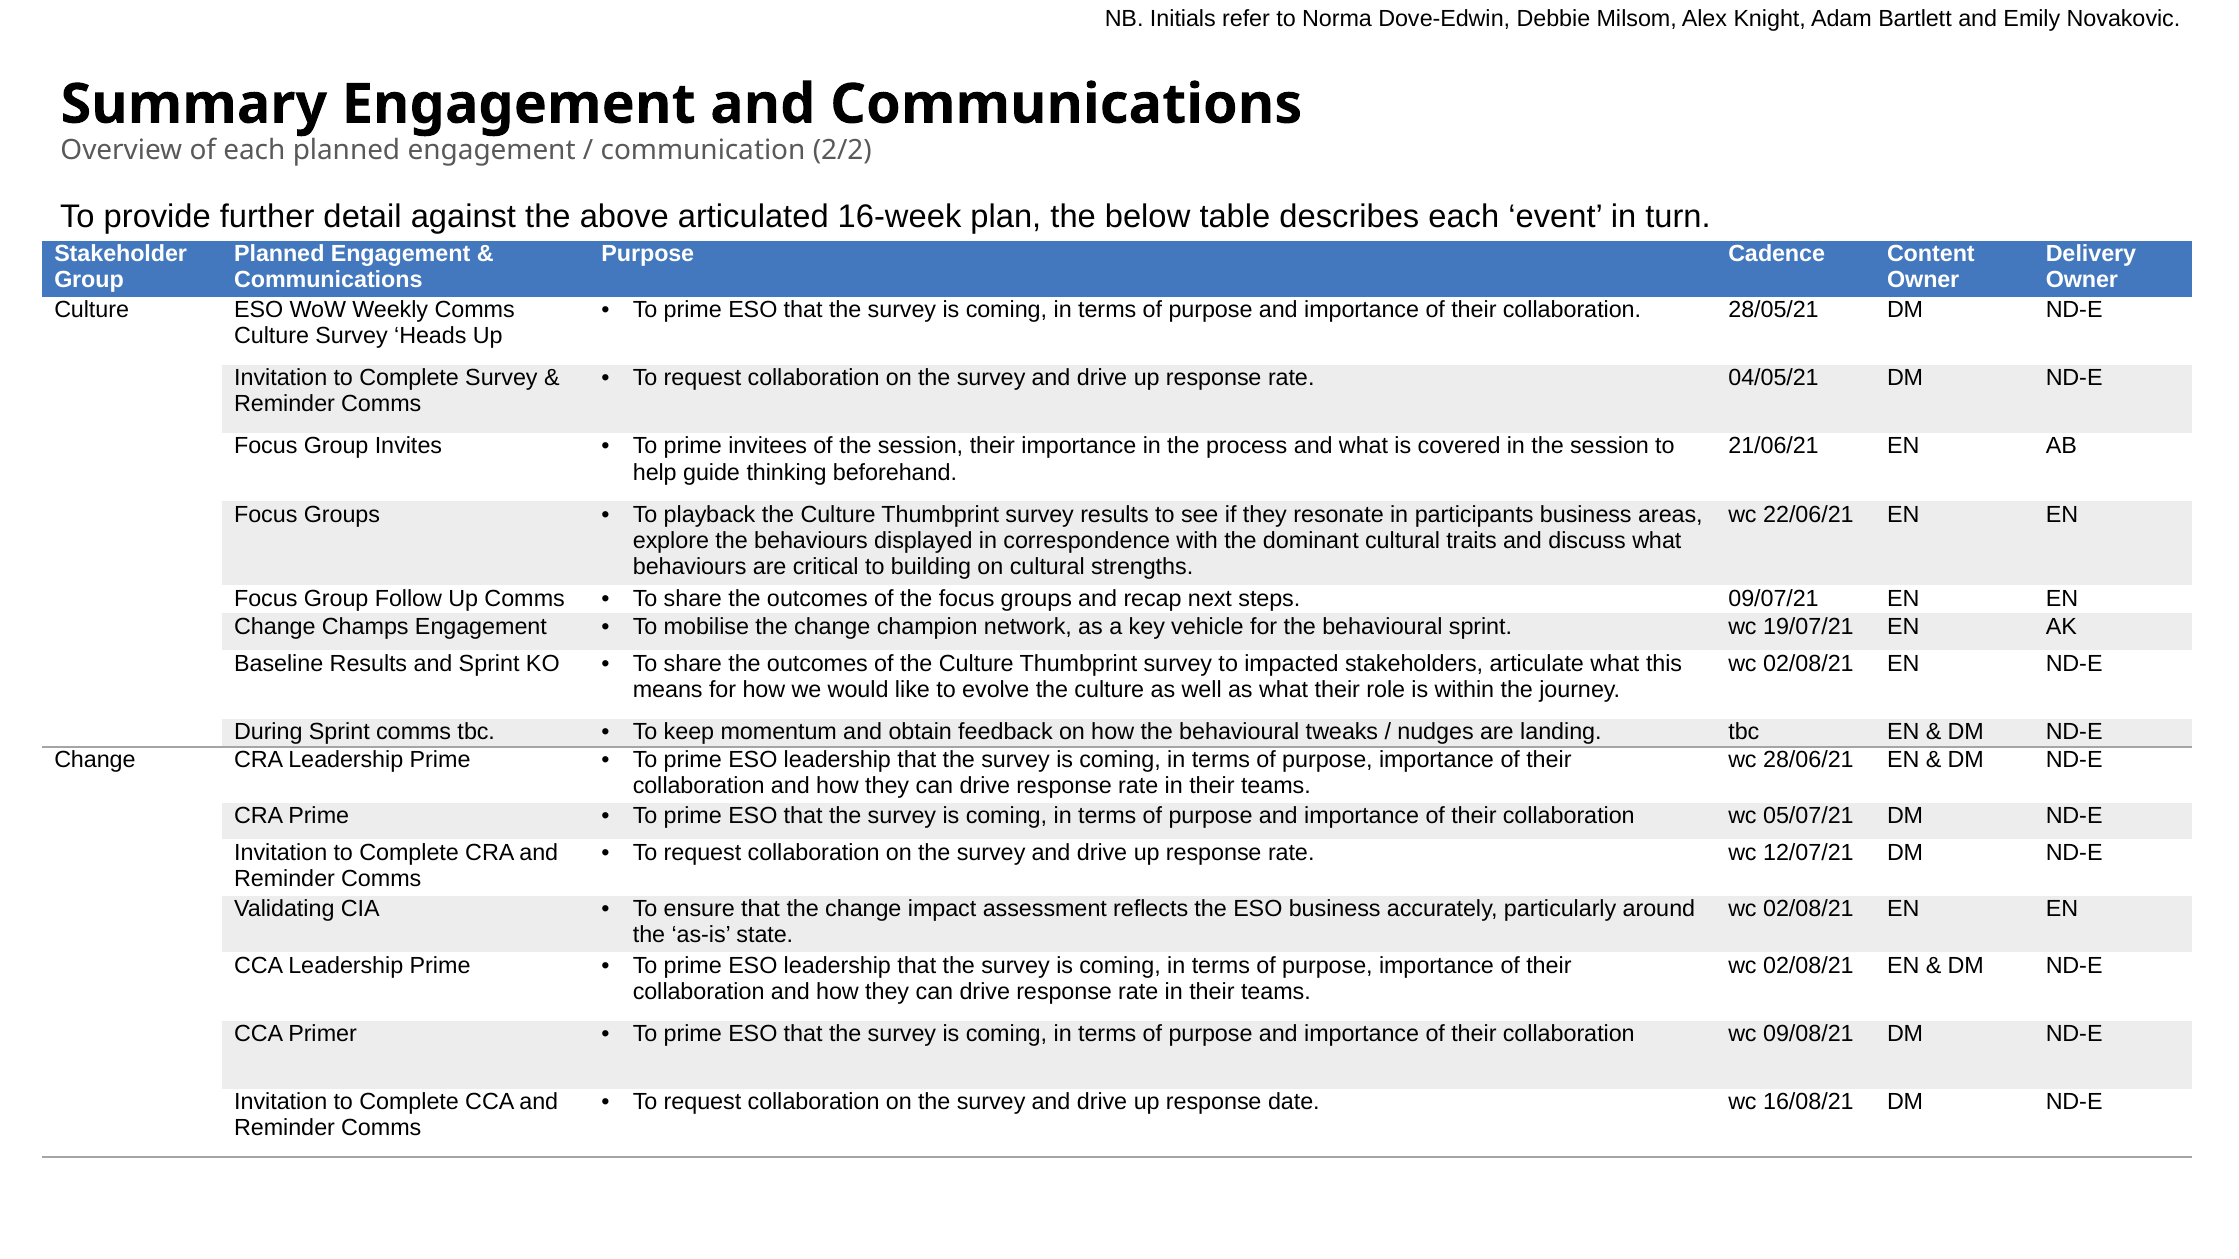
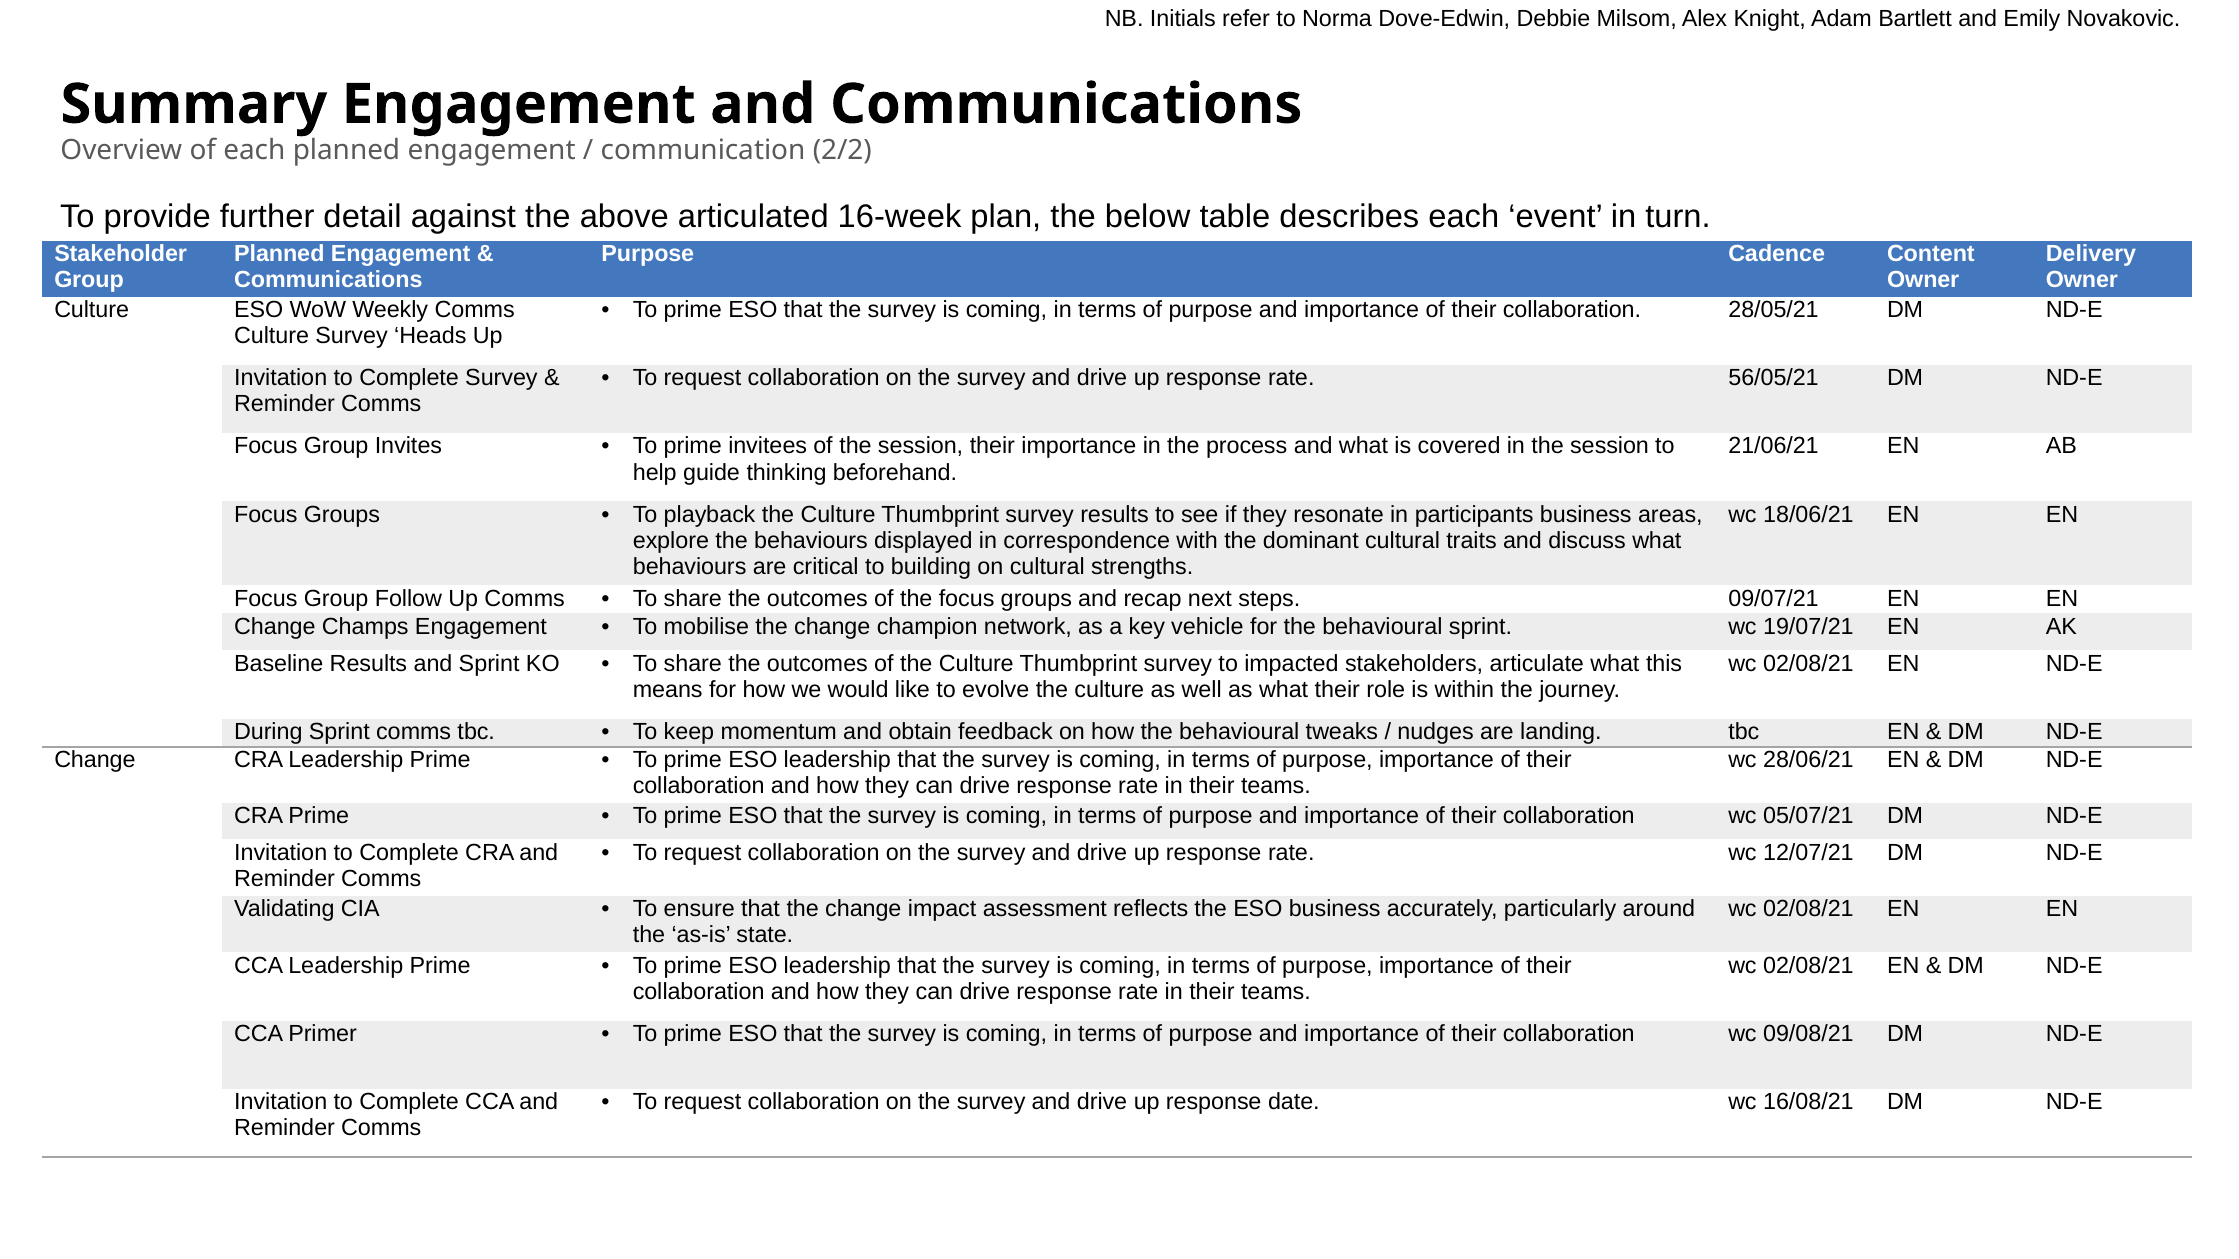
04/05/21: 04/05/21 -> 56/05/21
22/06/21: 22/06/21 -> 18/06/21
